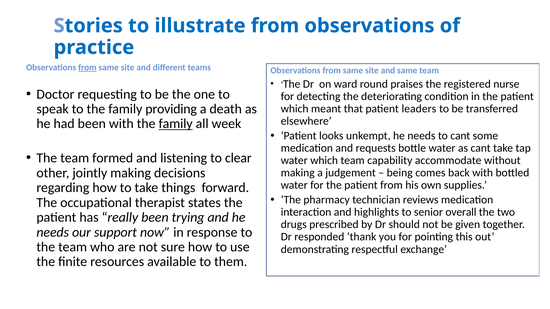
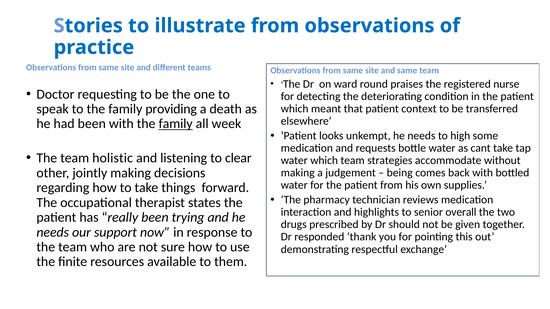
from at (87, 67) underline: present -> none
leaders: leaders -> context
to cant: cant -> high
formed: formed -> holistic
capability: capability -> strategies
